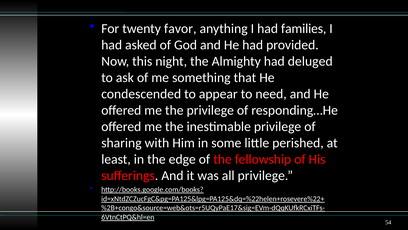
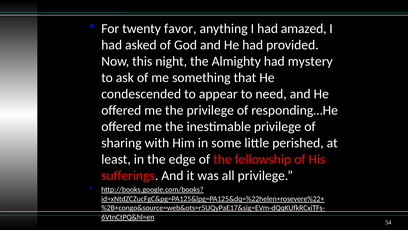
families: families -> amazed
deluged: deluged -> mystery
